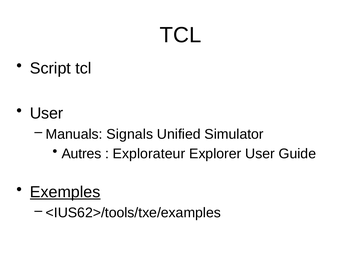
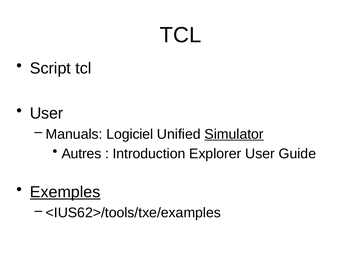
Signals: Signals -> Logiciel
Simulator underline: none -> present
Explorateur: Explorateur -> Introduction
